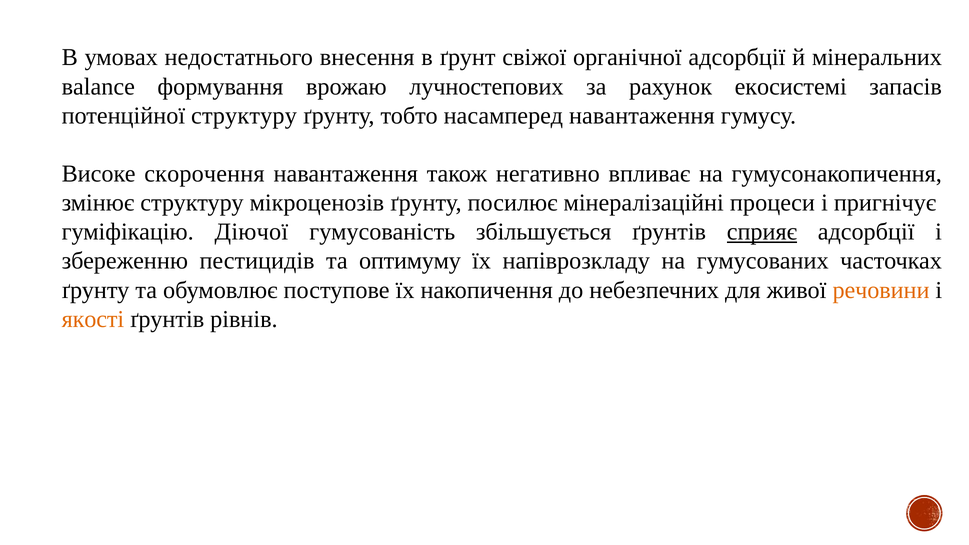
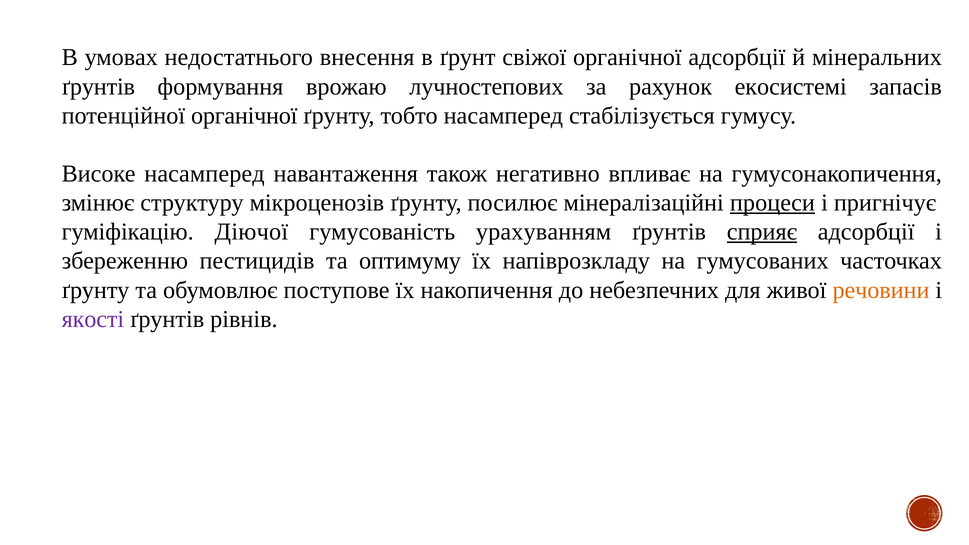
ваlаnсе at (98, 87): ваlаnсе -> ґрунтів
потенційної структуру: структуру -> органічної
насамперед навантаження: навантаження -> стабілізується
Високе скорочення: скорочення -> насамперед
процеси underline: none -> present
збільшується: збільшується -> урахуванням
якості colour: orange -> purple
